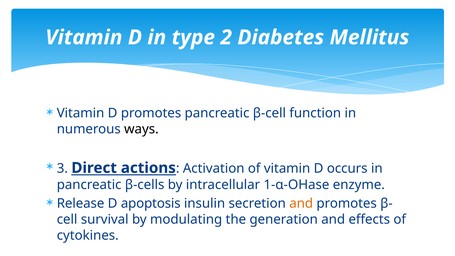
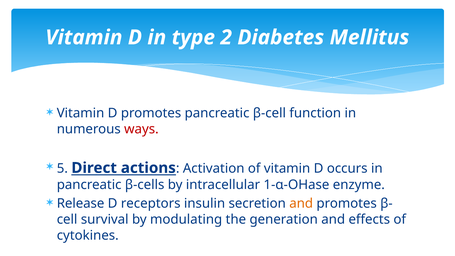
ways colour: black -> red
3: 3 -> 5
apoptosis: apoptosis -> receptors
